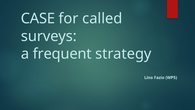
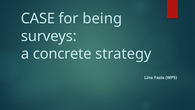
called: called -> being
frequent: frequent -> concrete
